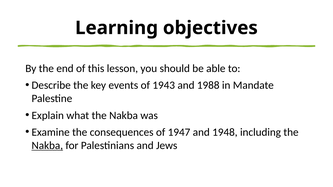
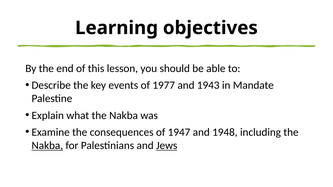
1943: 1943 -> 1977
1988: 1988 -> 1943
Jews underline: none -> present
